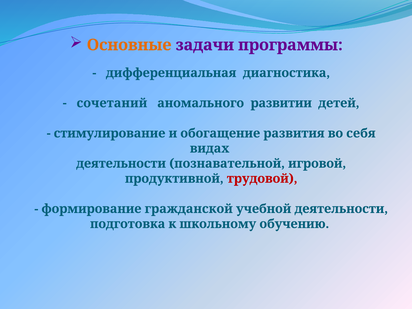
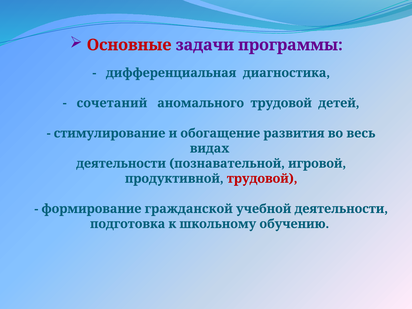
Основные colour: orange -> red
аномального развитии: развитии -> трудовой
себя: себя -> весь
